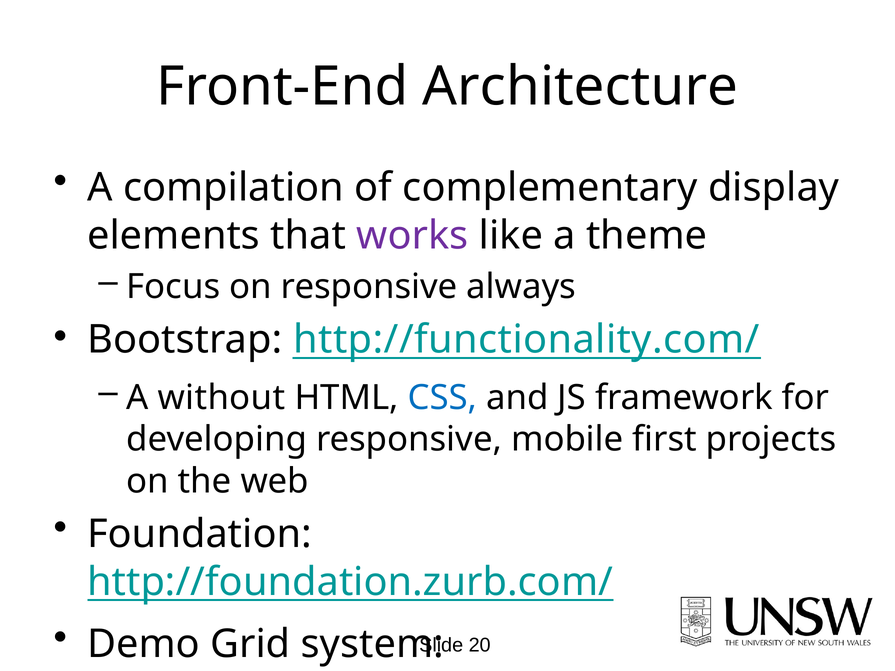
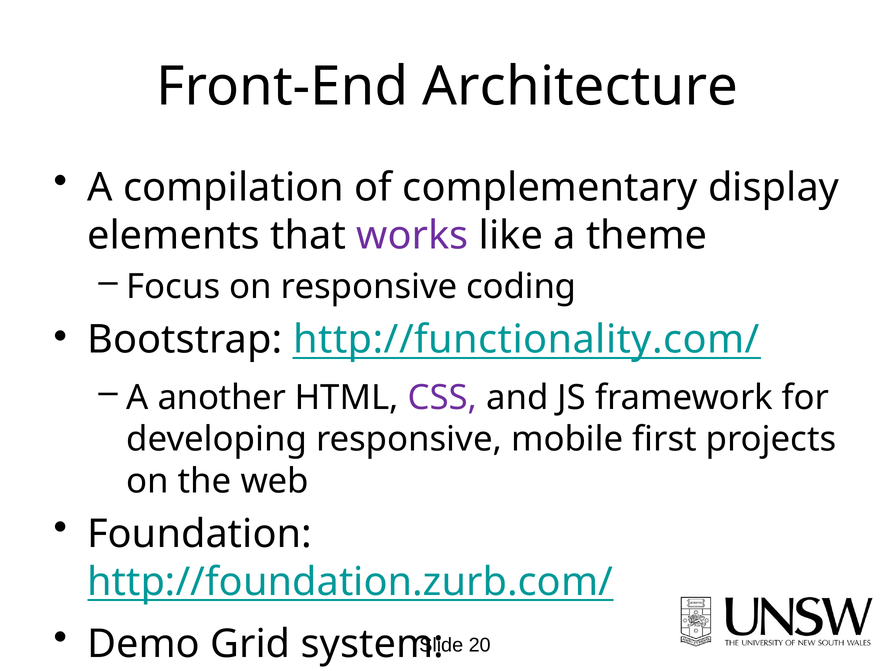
always: always -> coding
without: without -> another
CSS colour: blue -> purple
